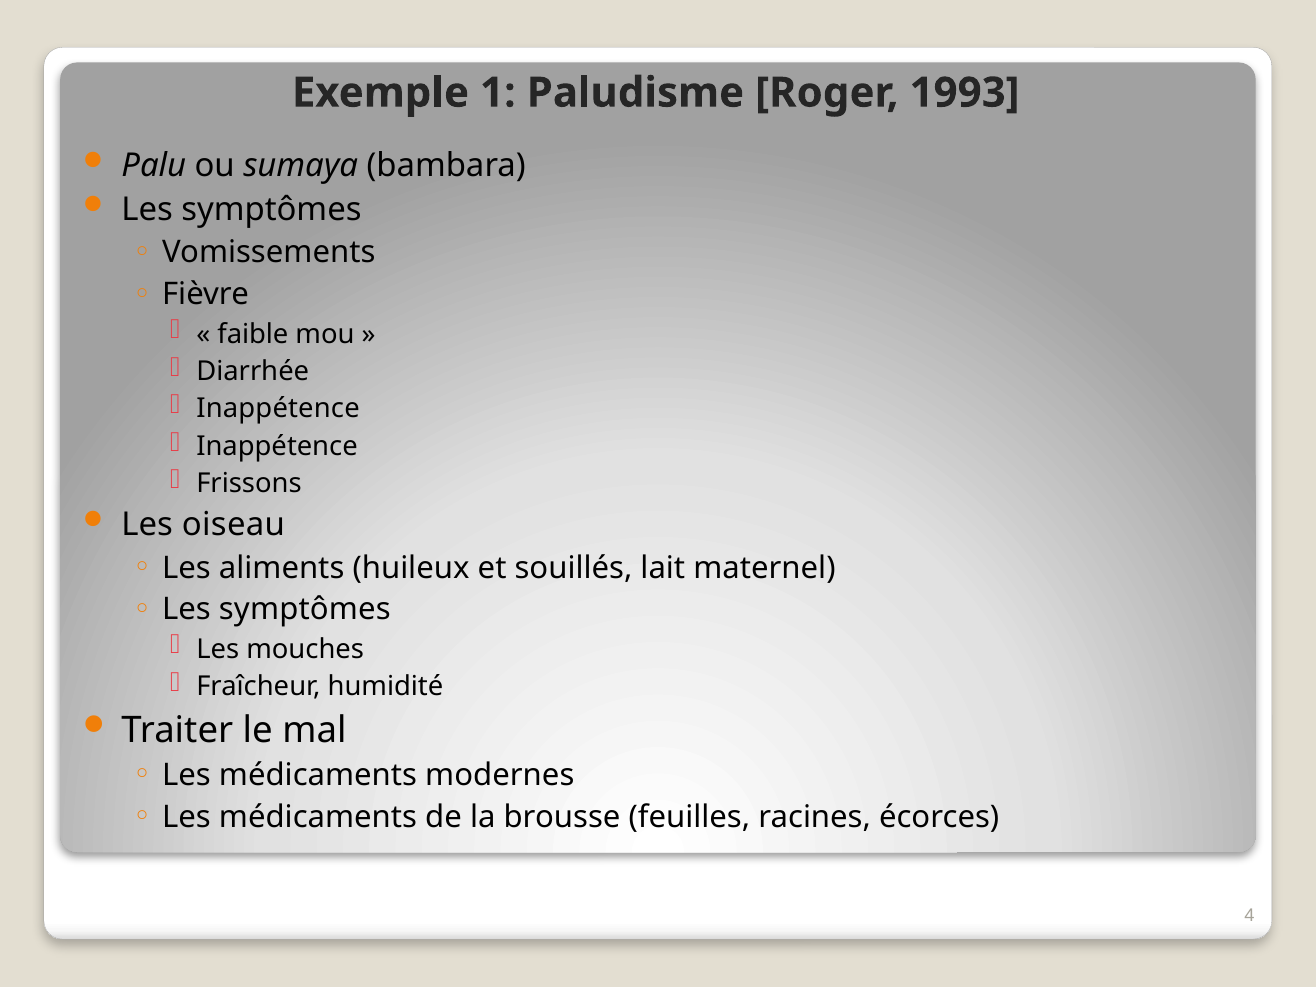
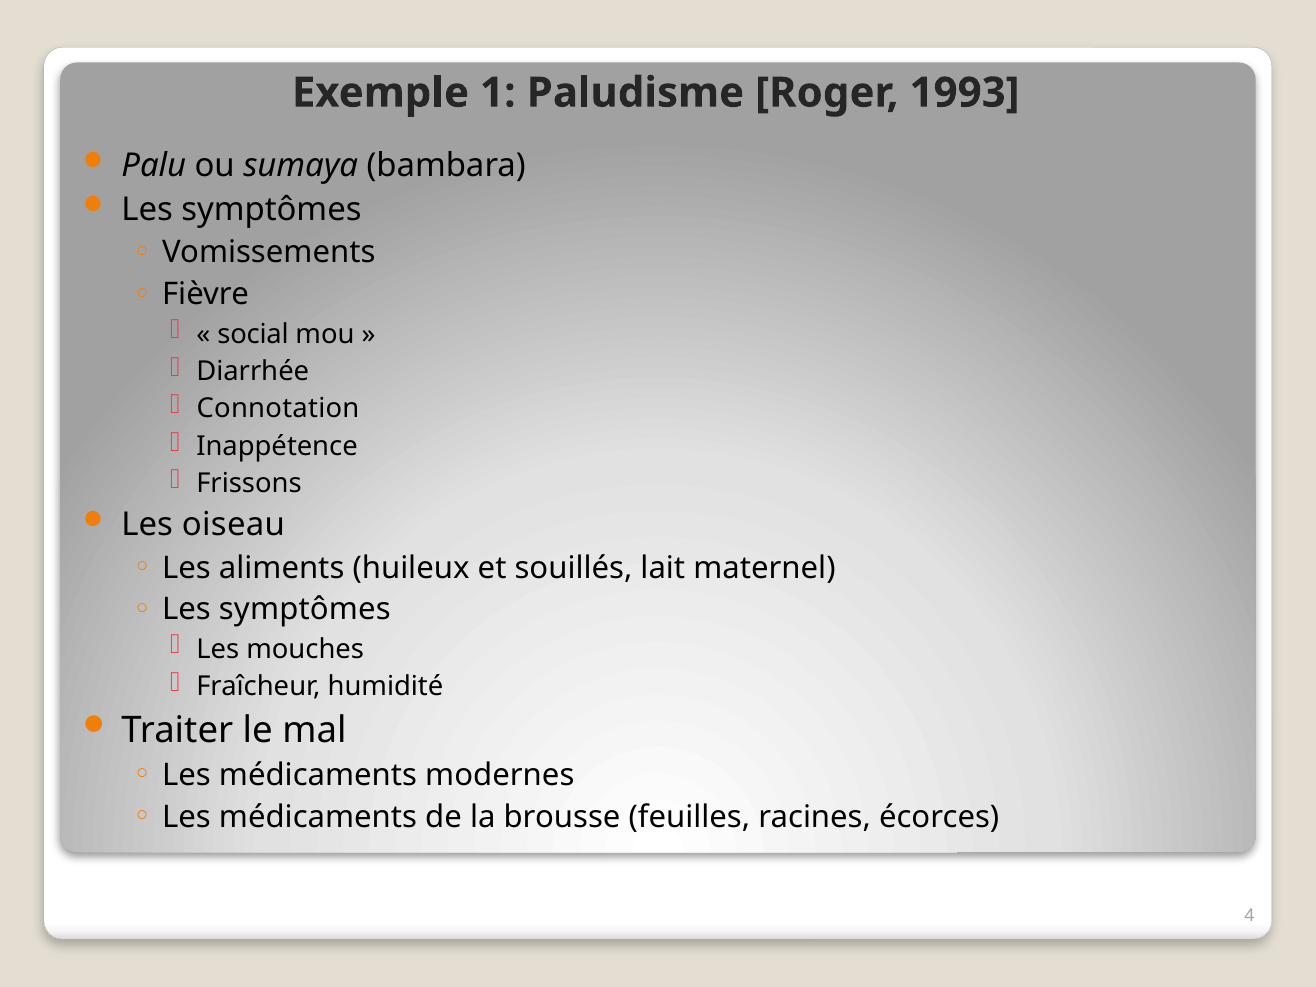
faible: faible -> social
Inappétence at (278, 409): Inappétence -> Connotation
